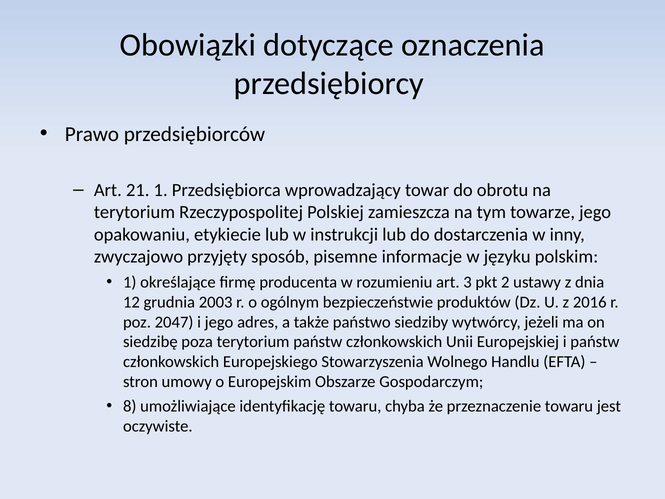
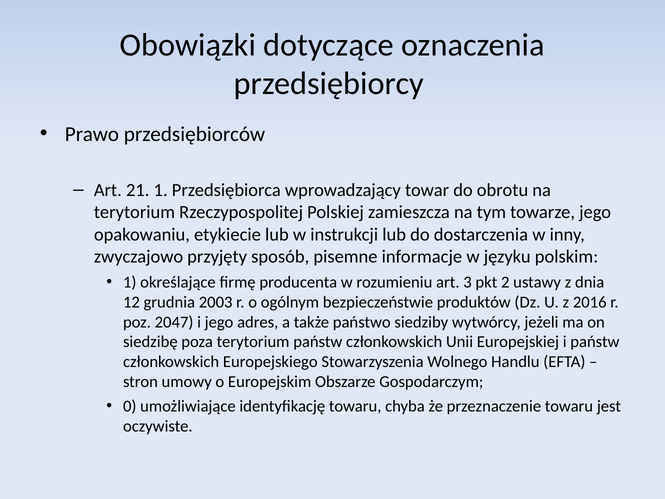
8: 8 -> 0
